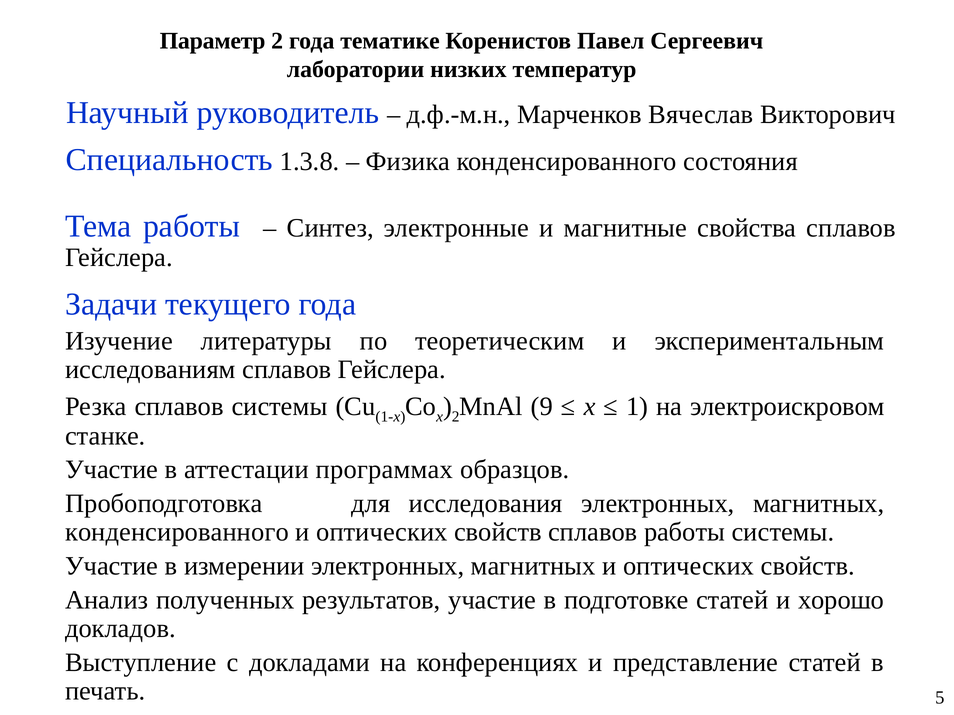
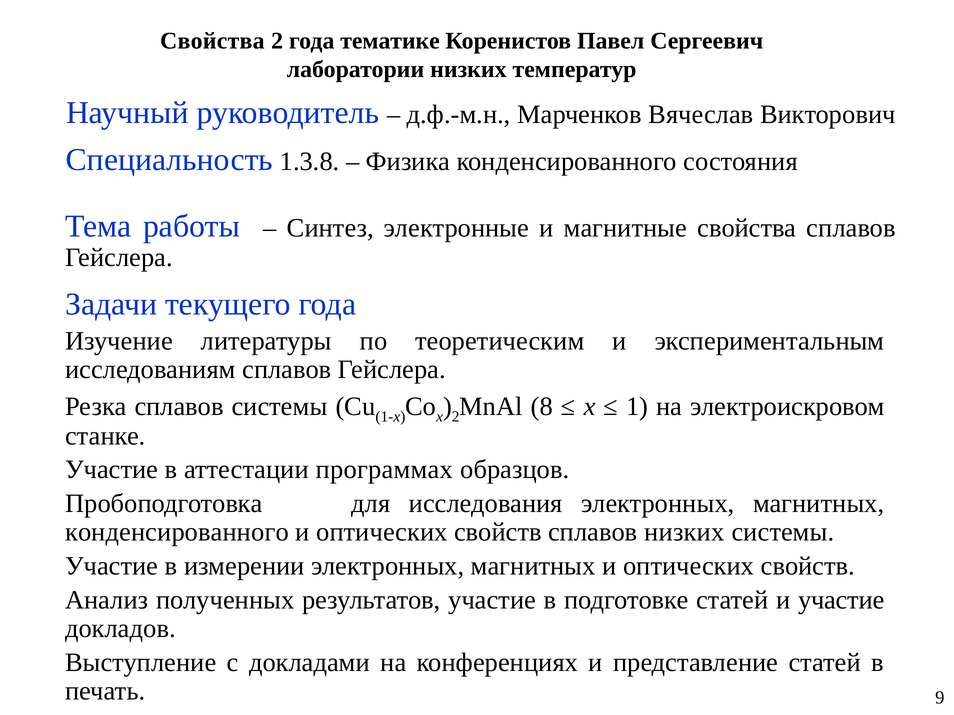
Параметр at (213, 41): Параметр -> Свойства
9: 9 -> 8
сплавов работы: работы -> низких
и хорошо: хорошо -> участие
5: 5 -> 9
